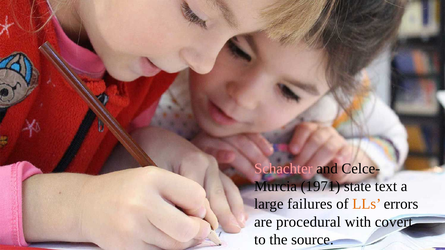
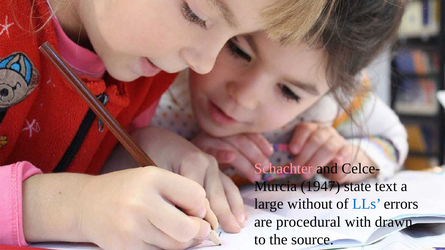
1971: 1971 -> 1947
failures: failures -> without
LLs colour: orange -> blue
covert: covert -> drawn
